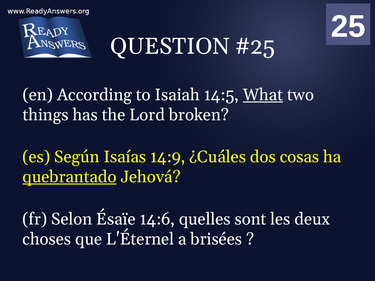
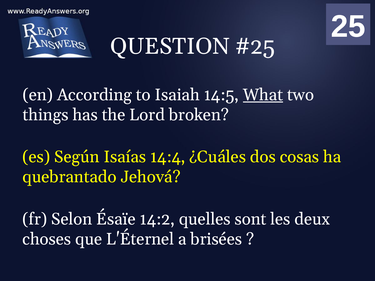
14:9: 14:9 -> 14:4
quebrantado underline: present -> none
14:6: 14:6 -> 14:2
